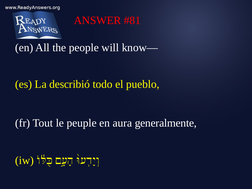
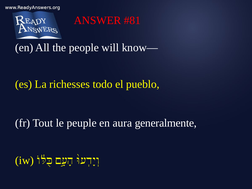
describió: describió -> richesses
